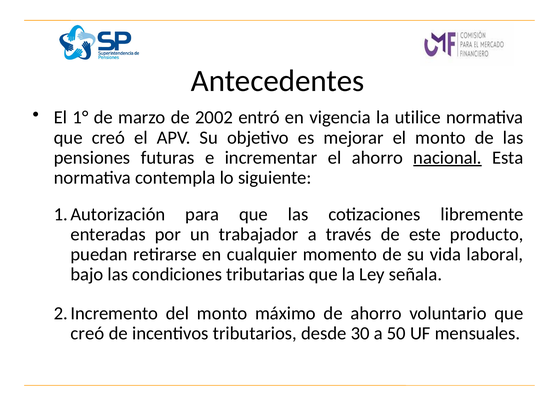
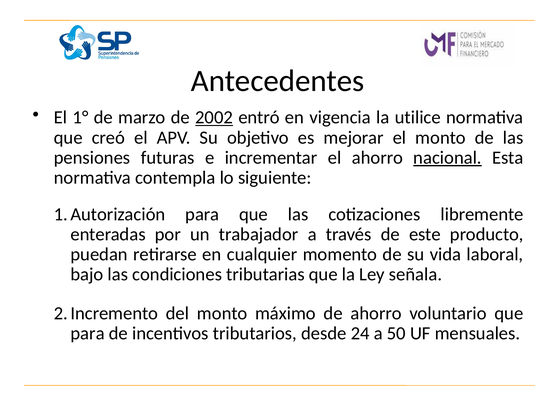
2002 underline: none -> present
creó at (87, 334): creó -> para
30: 30 -> 24
